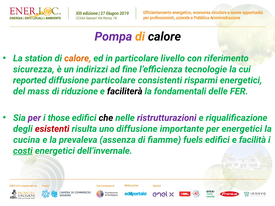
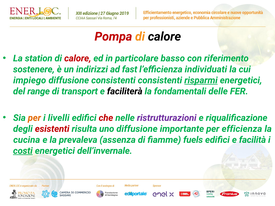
Pompa colour: purple -> red
calore at (78, 58) colour: orange -> red
livello: livello -> basso
sicurezza: sicurezza -> sostenere
fine: fine -> fast
tecnologie: tecnologie -> individuati
reported: reported -> impiego
diffusione particolare: particolare -> consistenti
risparmi underline: none -> present
mass: mass -> range
riduzione: riduzione -> transport
per at (34, 118) colour: purple -> orange
those: those -> livelli
che colour: black -> red
per energetici: energetici -> efficienza
